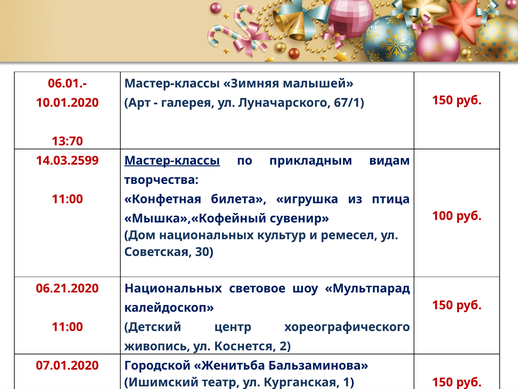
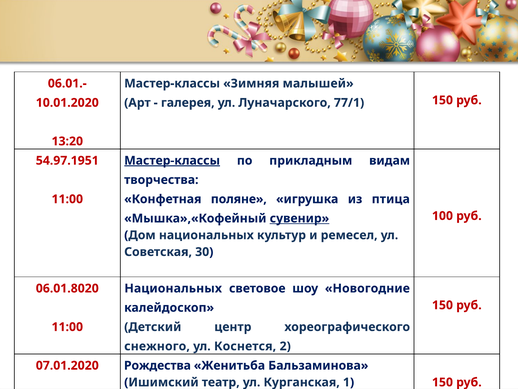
67/1: 67/1 -> 77/1
13:70: 13:70 -> 13:20
14.03.2599: 14.03.2599 -> 54.97.1951
билета: билета -> поляне
сувенир underline: none -> present
06.21.2020: 06.21.2020 -> 06.01.8020
Мультпарад: Мультпарад -> Новогодние
живопись: живопись -> снежного
Городской: Городской -> Рождества
